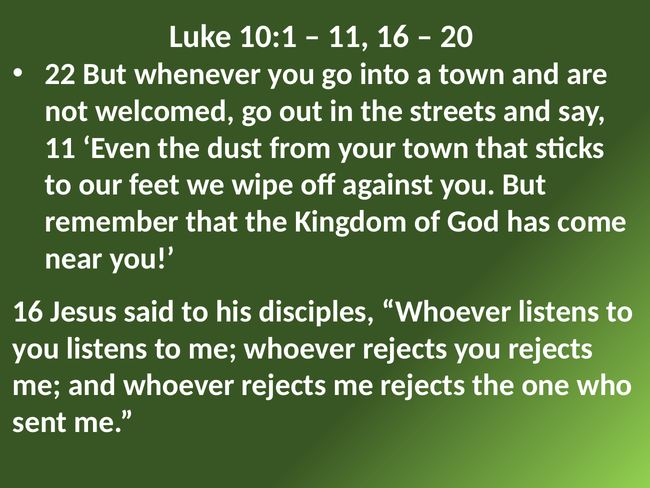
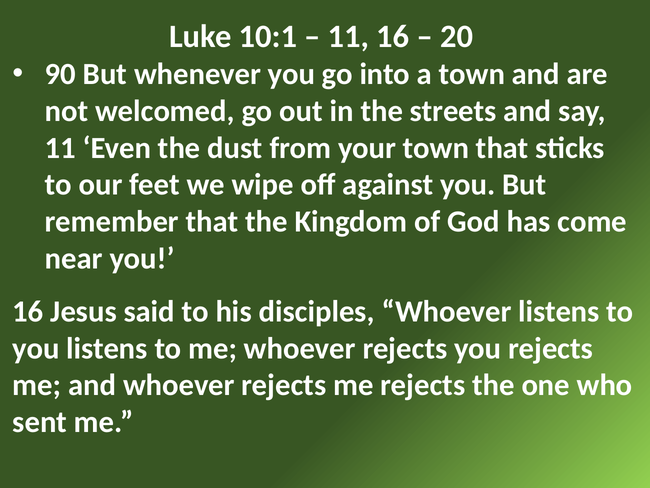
22: 22 -> 90
